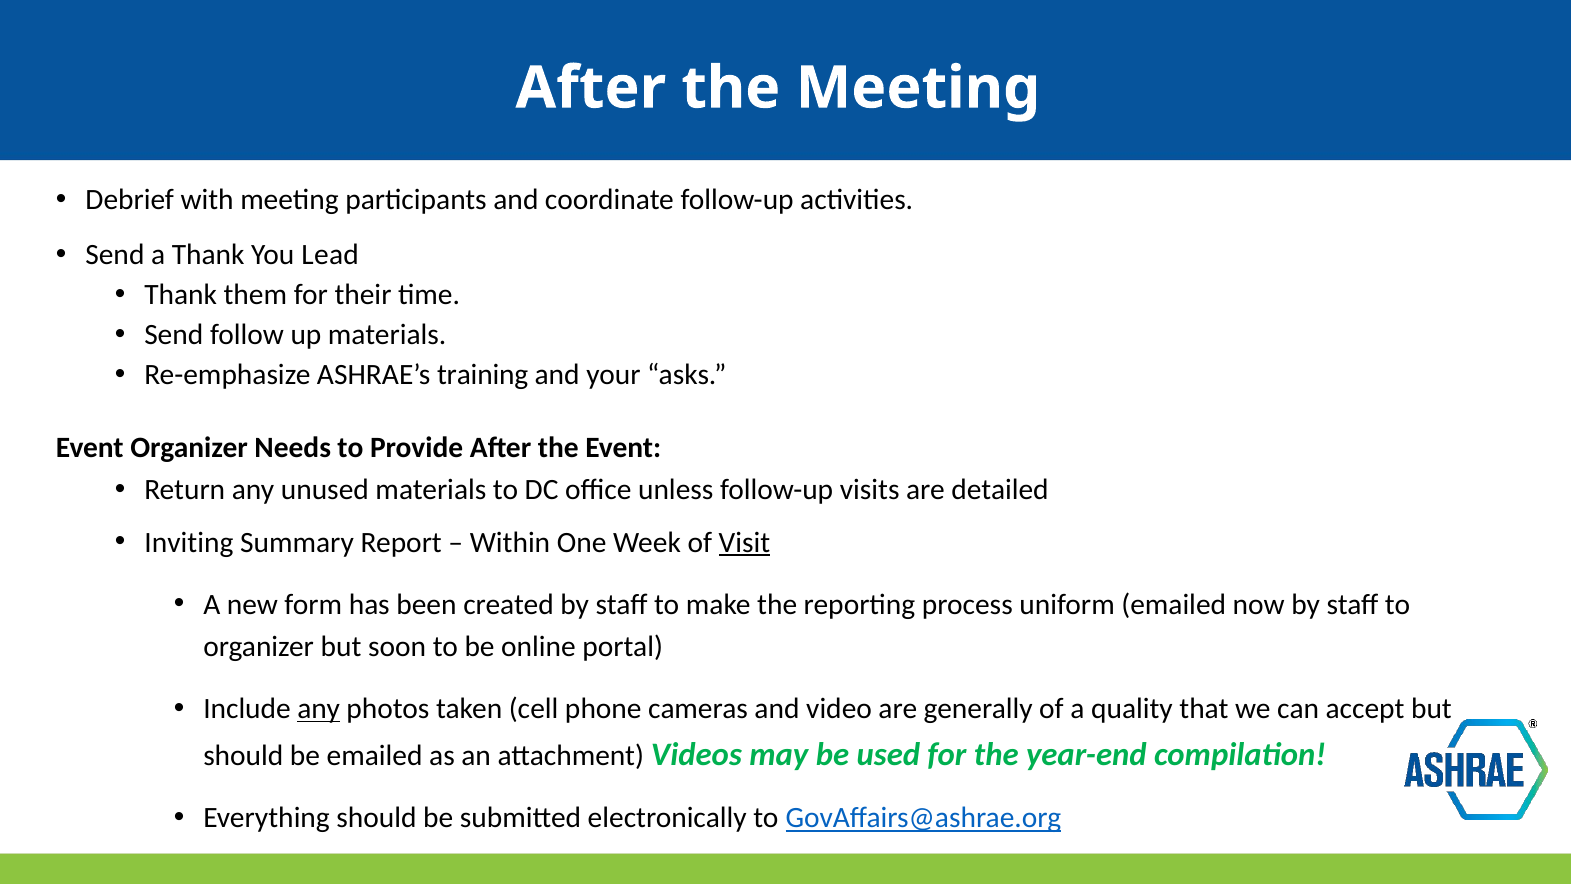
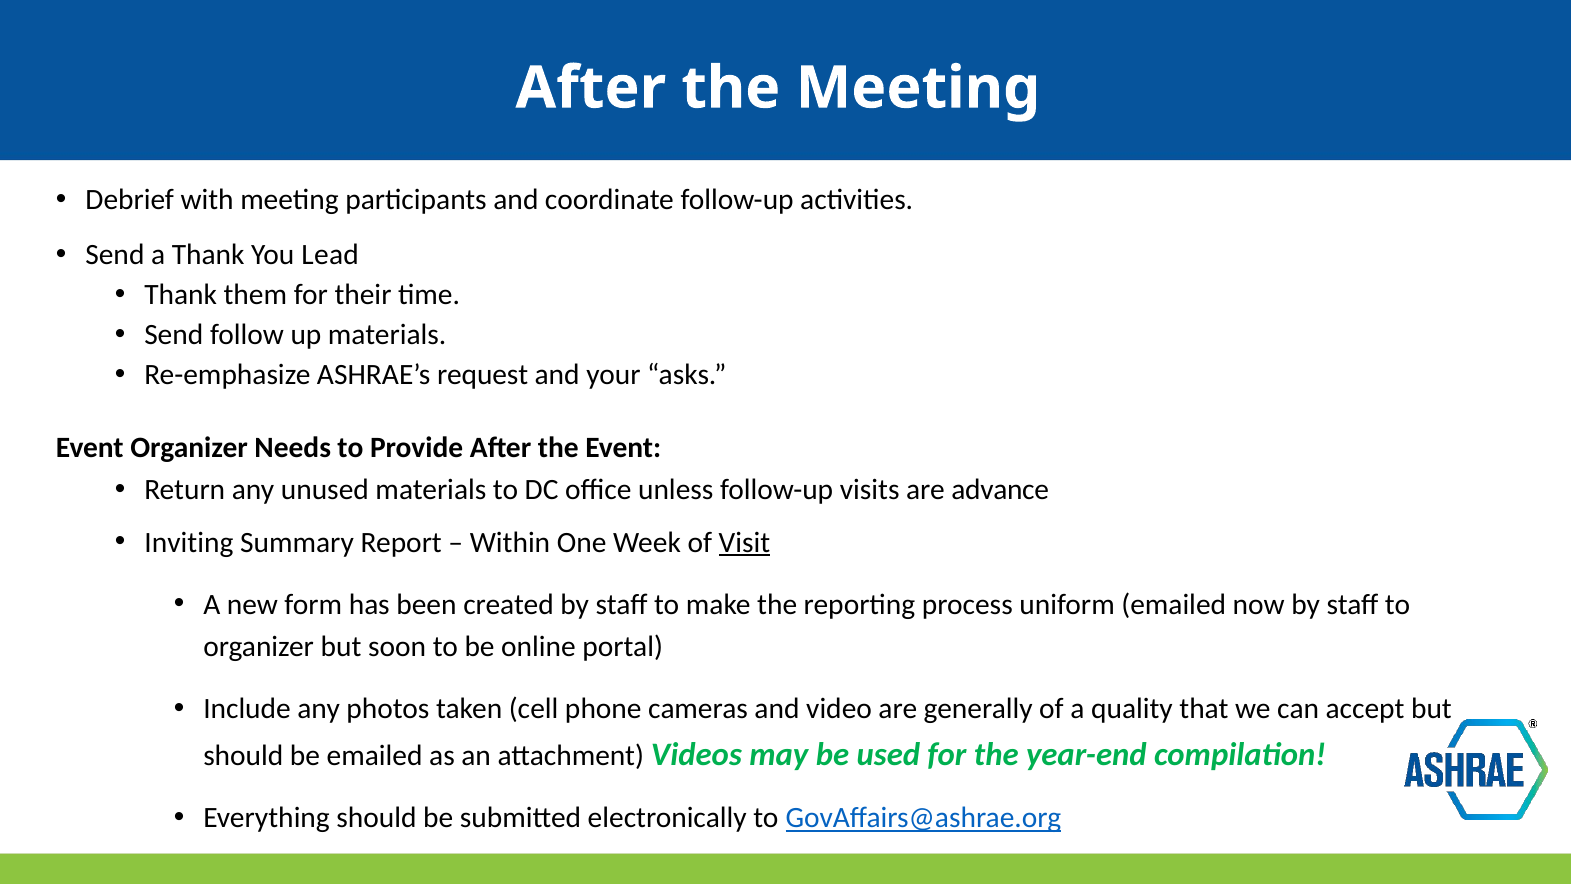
training: training -> request
detailed: detailed -> advance
any at (319, 709) underline: present -> none
